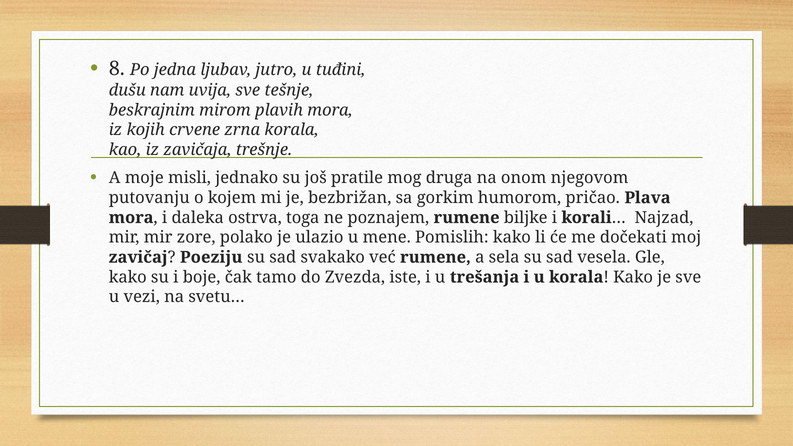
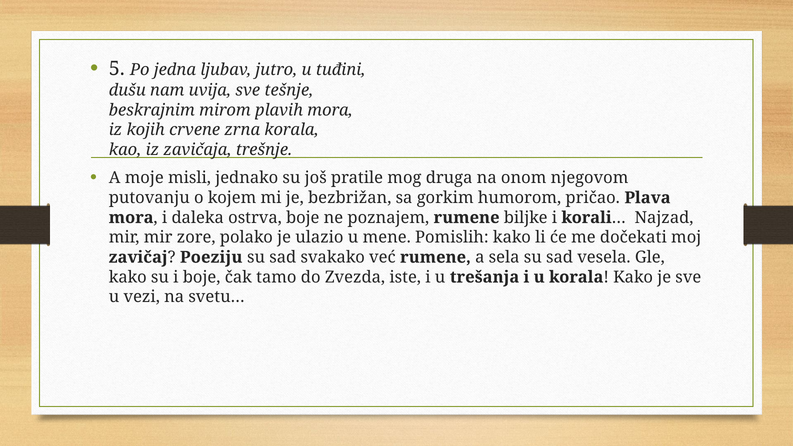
8: 8 -> 5
ostrva toga: toga -> boje
